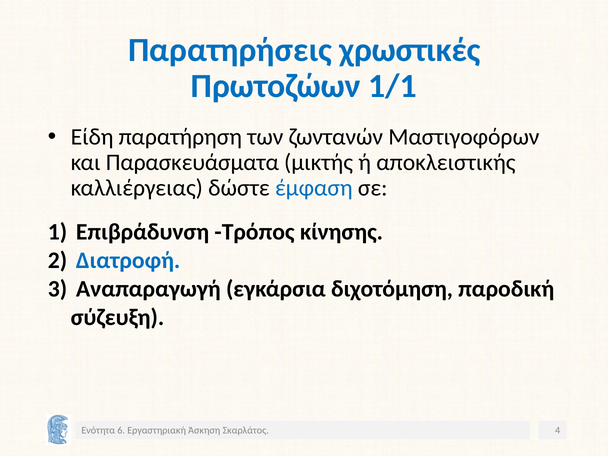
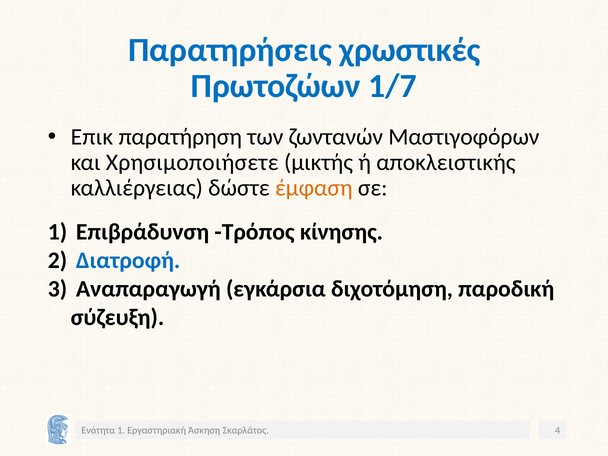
1/1: 1/1 -> 1/7
Είδη: Είδη -> Επικ
Παρασκευάσματα: Παρασκευάσματα -> Χρησιμοποιήσετε
έμφαση colour: blue -> orange
Ενότητα 6: 6 -> 1
